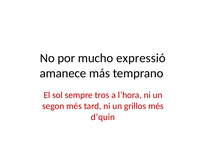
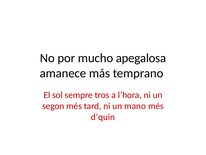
expressió: expressió -> apegalosa
grillos: grillos -> mano
